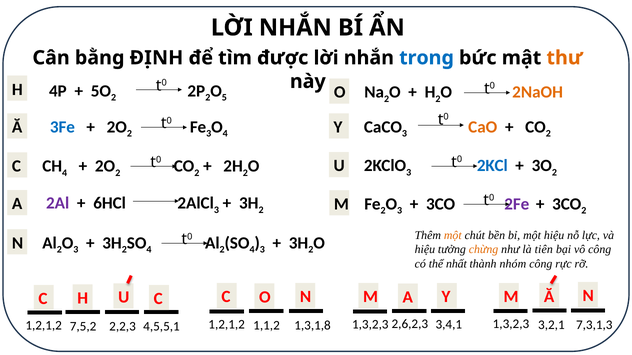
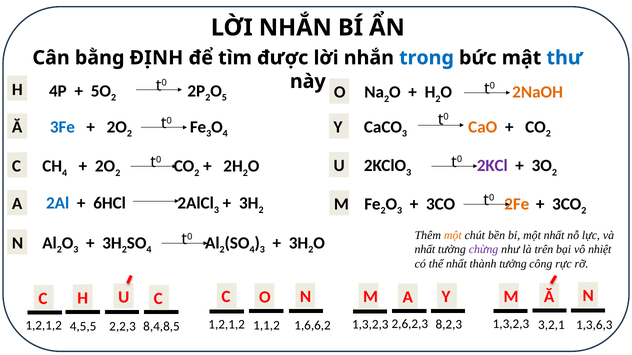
thư colour: orange -> blue
2KCl colour: blue -> purple
2Al colour: purple -> blue
2Fe colour: purple -> orange
một hiệu: hiệu -> nhất
hiệu at (425, 250): hiệu -> nhất
chừng colour: orange -> purple
tiên: tiên -> trên
vô công: công -> nhiệt
thành nhóm: nhóm -> tưởng
7,5,2: 7,5,2 -> 4,5,5
4,5,5,1: 4,5,5,1 -> 8,4,8,5
1,3,1,8: 1,3,1,8 -> 1,6,6,2
3,4,1: 3,4,1 -> 8,2,3
7,3,1,3: 7,3,1,3 -> 1,3,6,3
